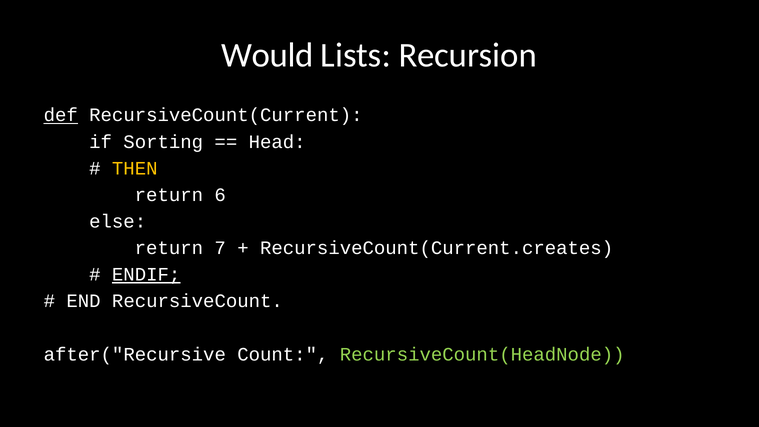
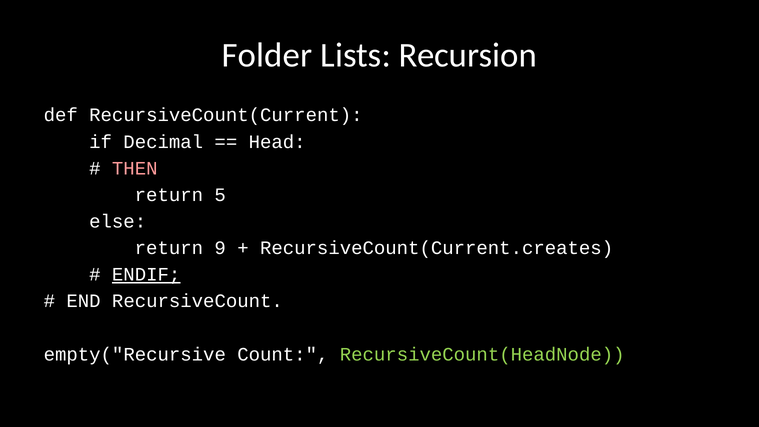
Would: Would -> Folder
def underline: present -> none
Sorting: Sorting -> Decimal
THEN colour: yellow -> pink
6: 6 -> 5
7: 7 -> 9
after("Recursive: after("Recursive -> empty("Recursive
